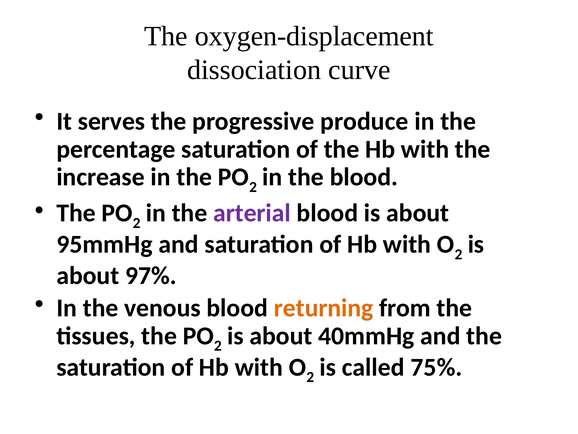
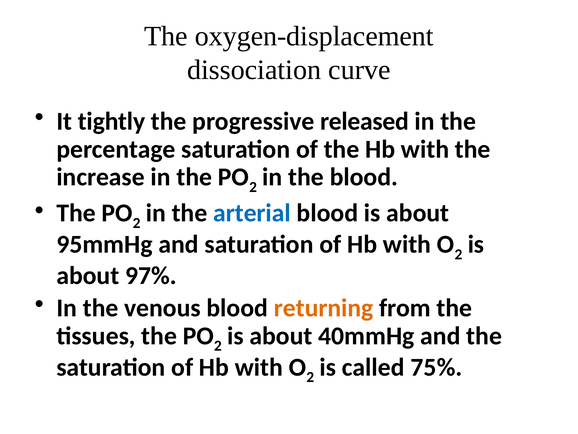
serves: serves -> tightly
produce: produce -> released
arterial colour: purple -> blue
